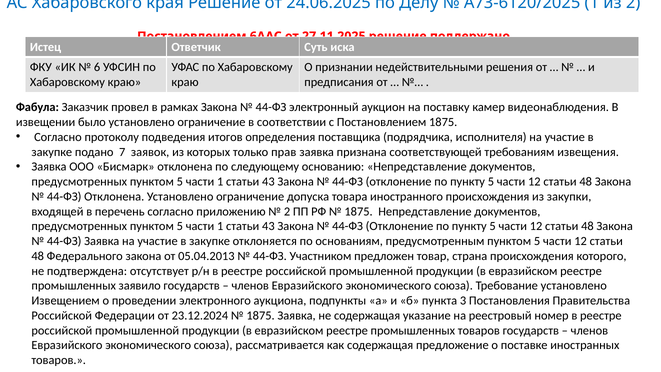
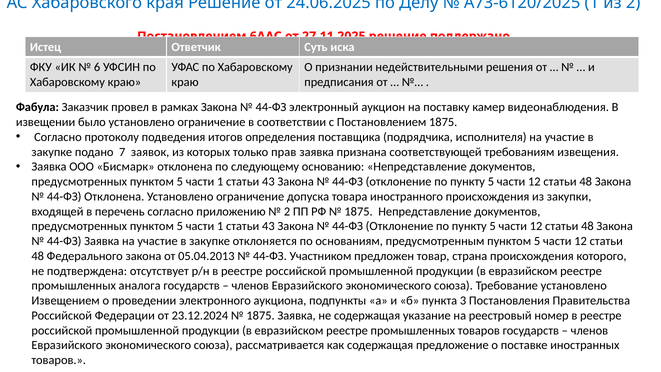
заявило: заявило -> аналога
